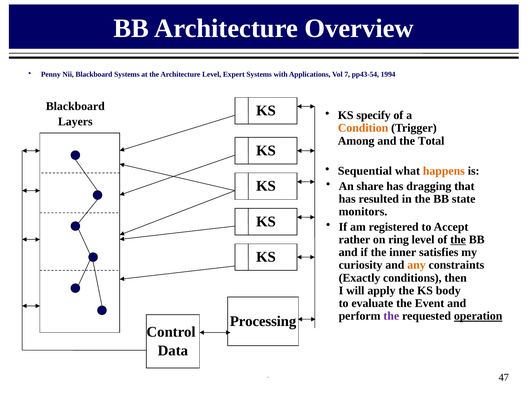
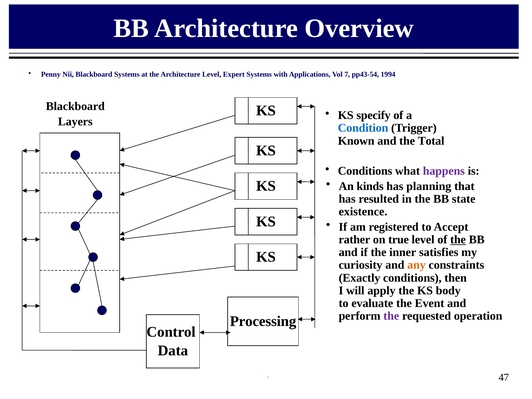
Condition colour: orange -> blue
Among: Among -> Known
Sequential at (365, 171): Sequential -> Conditions
happens colour: orange -> purple
share: share -> kinds
dragging: dragging -> planning
monitors: monitors -> existence
ring: ring -> true
operation underline: present -> none
